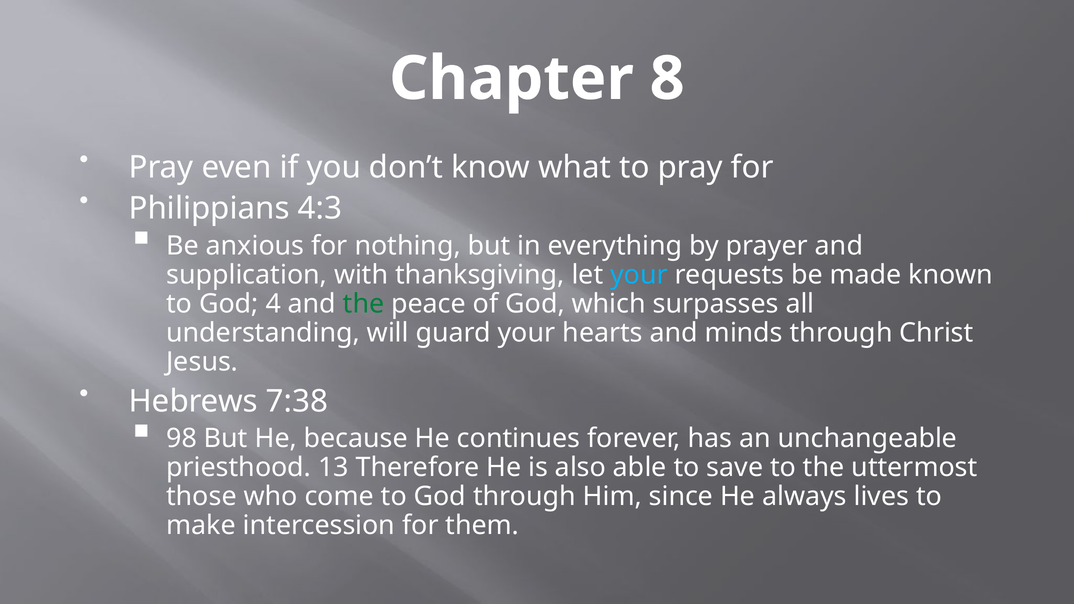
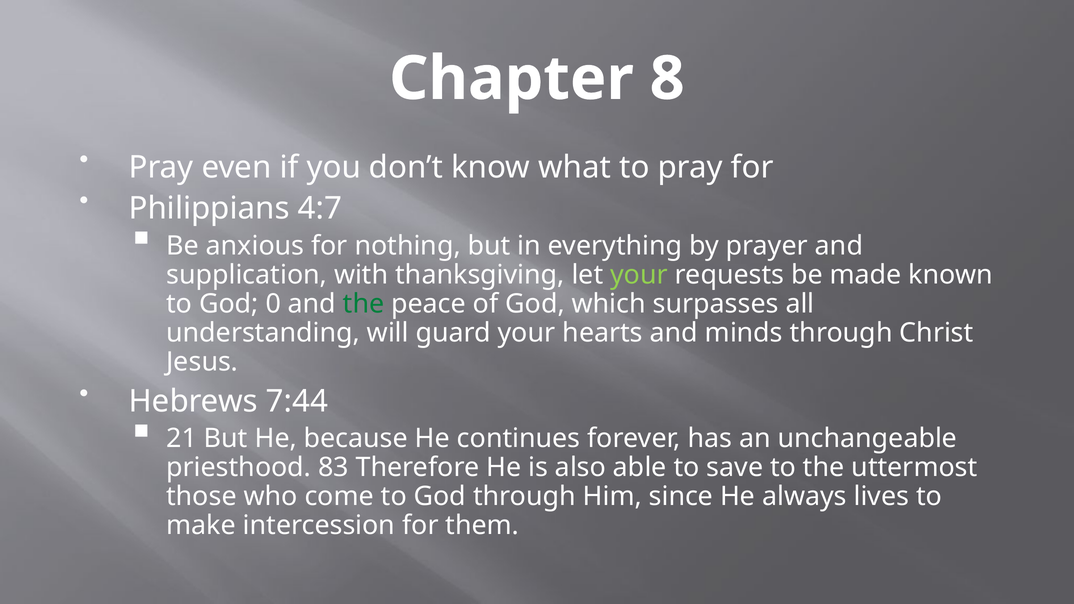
4:3: 4:3 -> 4:7
your at (639, 275) colour: light blue -> light green
4: 4 -> 0
7:38: 7:38 -> 7:44
98: 98 -> 21
13: 13 -> 83
